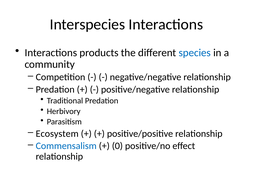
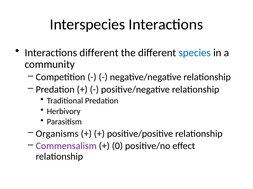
Interactions products: products -> different
Ecosystem: Ecosystem -> Organisms
Commensalism colour: blue -> purple
